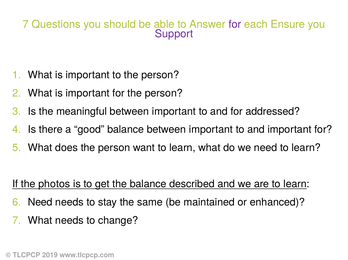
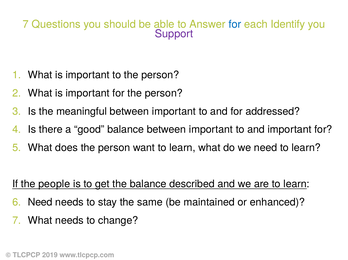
for at (235, 24) colour: purple -> blue
Ensure: Ensure -> Identify
photos: photos -> people
